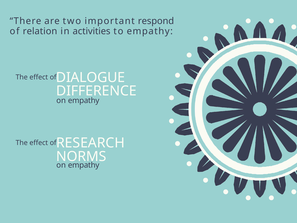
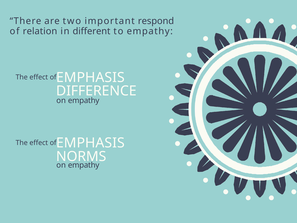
activities: activities -> different
DIALOGUE at (91, 77): DIALOGUE -> EMPHASIS
RESEARCH at (90, 143): RESEARCH -> EMPHASIS
